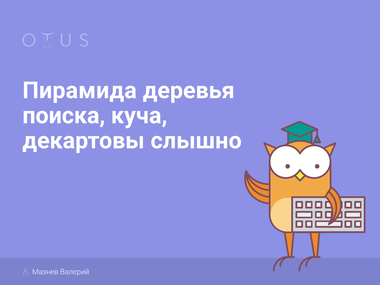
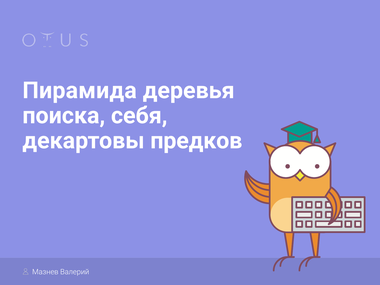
куча: куча -> себя
слышно: слышно -> предков
